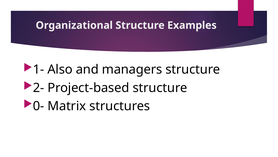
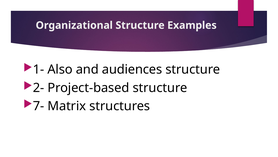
managers: managers -> audiences
0-: 0- -> 7-
